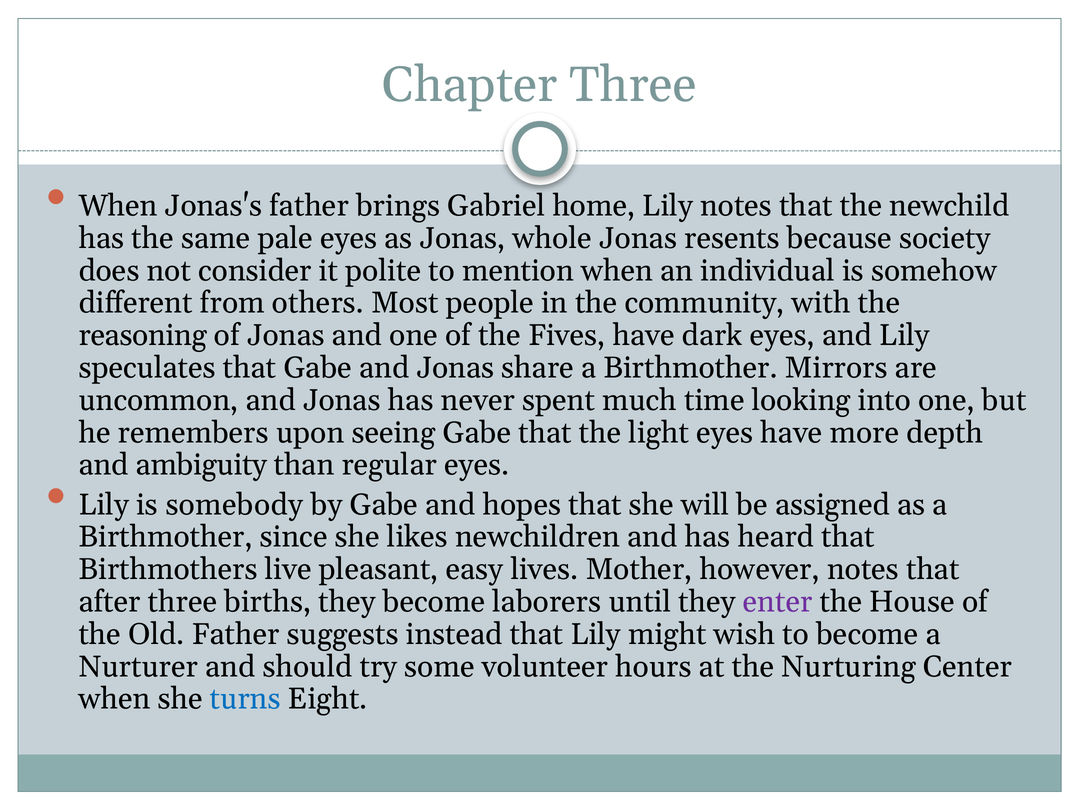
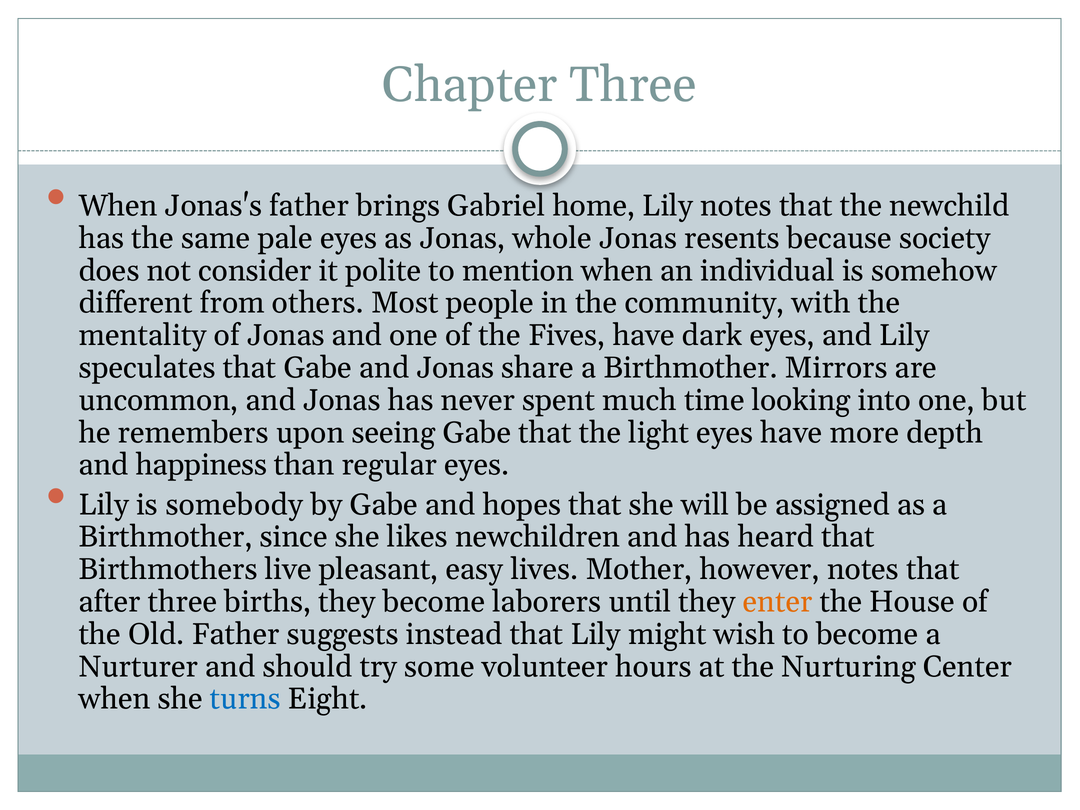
reasoning: reasoning -> mentality
ambiguity: ambiguity -> happiness
enter colour: purple -> orange
